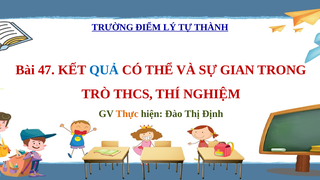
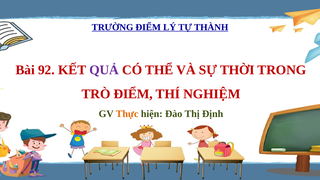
47: 47 -> 92
QUẢ colour: blue -> purple
GIAN: GIAN -> THỜI
TRÒ THCS: THCS -> ĐIỂM
